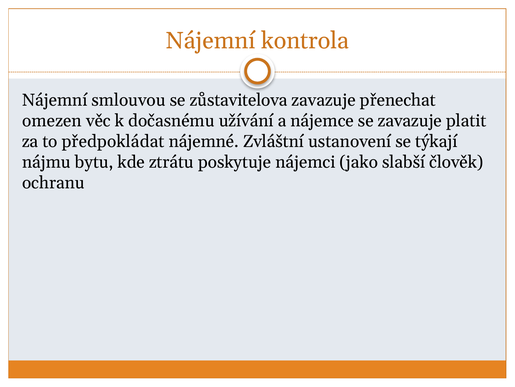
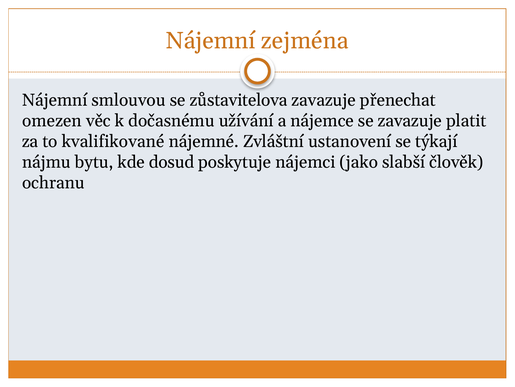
kontrola: kontrola -> zejména
předpokládat: předpokládat -> kvalifikované
ztrátu: ztrátu -> dosud
